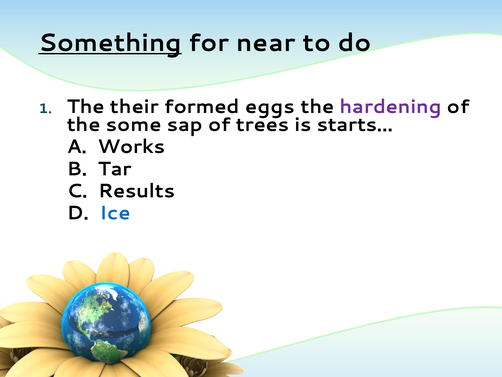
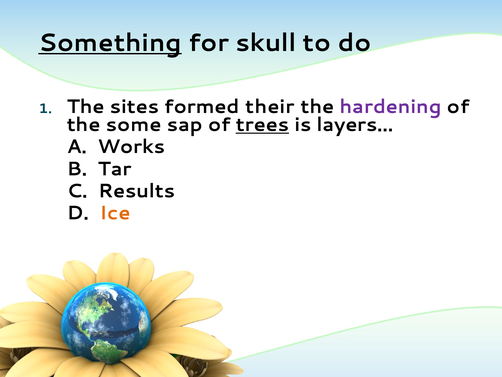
near: near -> skull
their: their -> sites
eggs: eggs -> their
trees underline: none -> present
starts…: starts… -> layers…
Ice colour: blue -> orange
